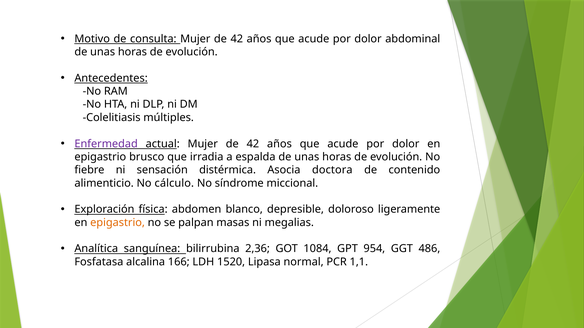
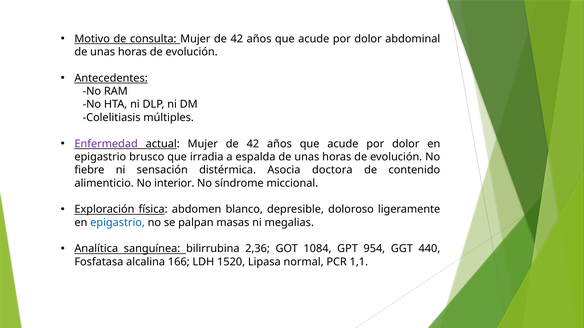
cálculo: cálculo -> interior
epigastrio at (118, 223) colour: orange -> blue
486: 486 -> 440
